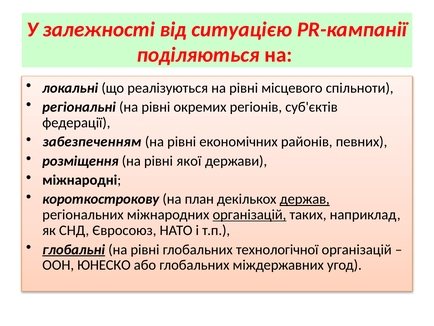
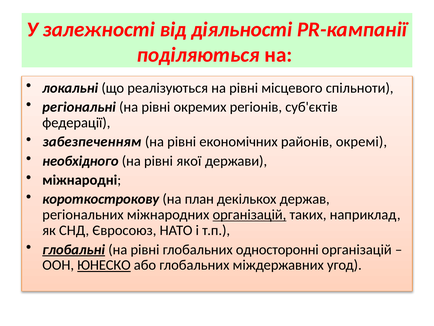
ситуацією: ситуацією -> діяльності
певних: певних -> окремі
розміщення: розміщення -> необхідного
держав underline: present -> none
технологічної: технологічної -> односторонні
ЮНЕСКО underline: none -> present
